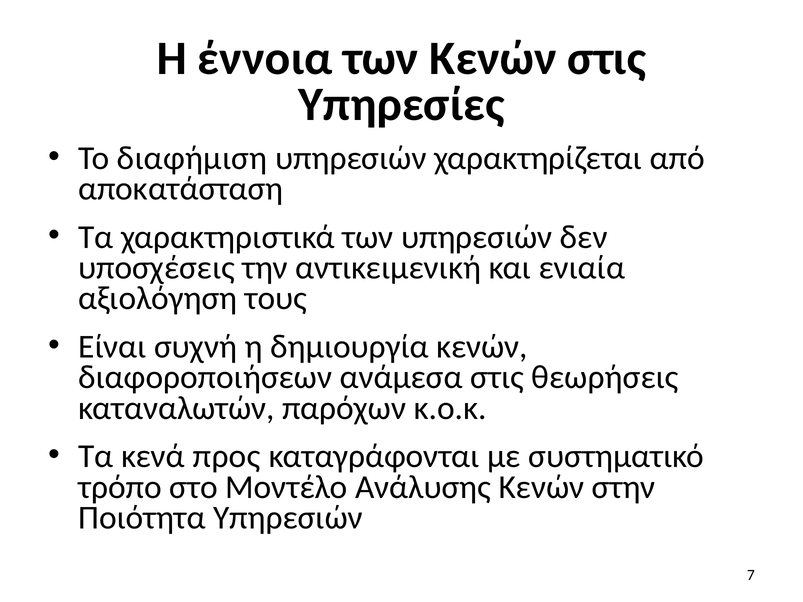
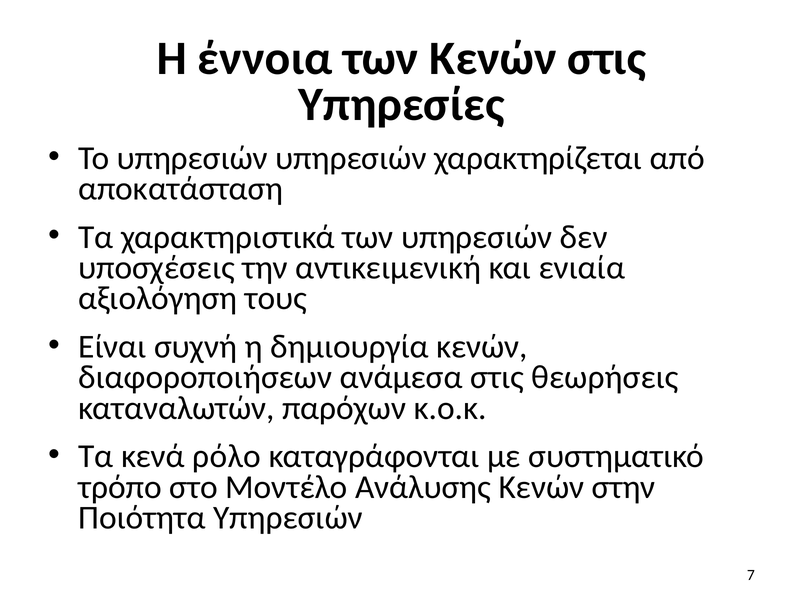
Το διαφήμιση: διαφήμιση -> υπηρεσιών
προς: προς -> ρόλο
